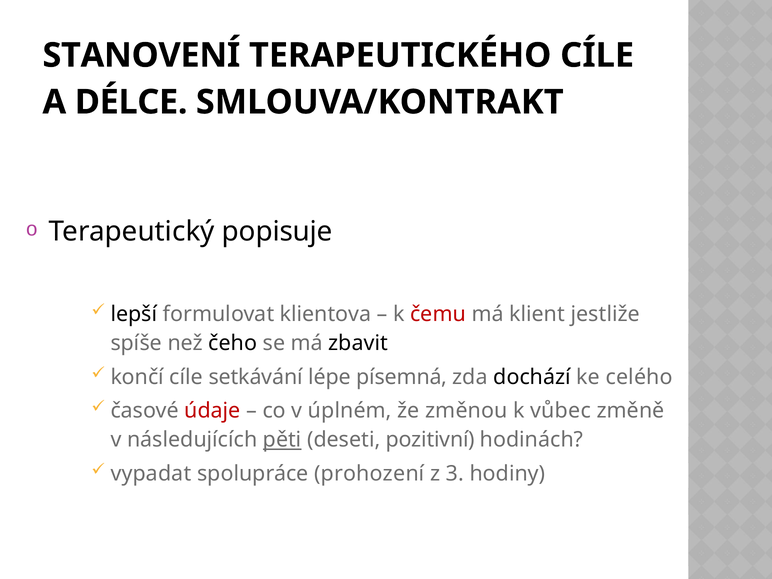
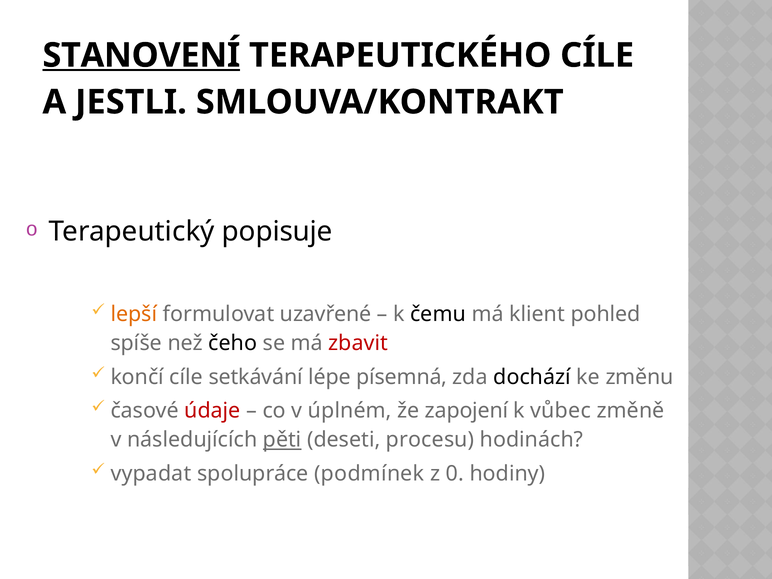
STANOVENÍ underline: none -> present
DÉLCE: DÉLCE -> JESTLI
lepší colour: black -> orange
klientova: klientova -> uzavřené
čemu colour: red -> black
jestliže: jestliže -> pohled
zbavit colour: black -> red
celého: celého -> změnu
změnou: změnou -> zapojení
pozitivní: pozitivní -> procesu
prohození: prohození -> podmínek
3: 3 -> 0
